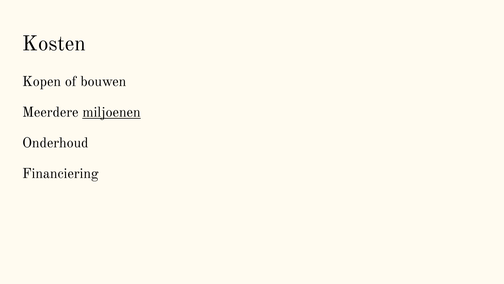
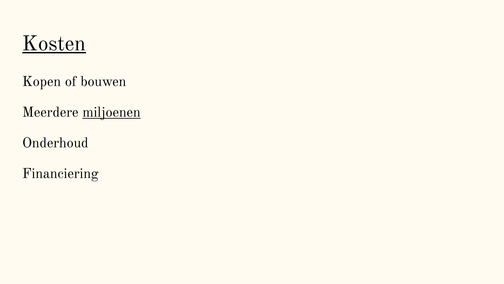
Kosten underline: none -> present
